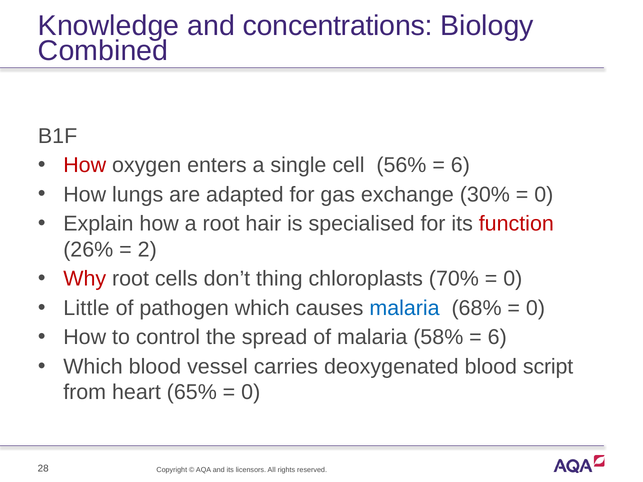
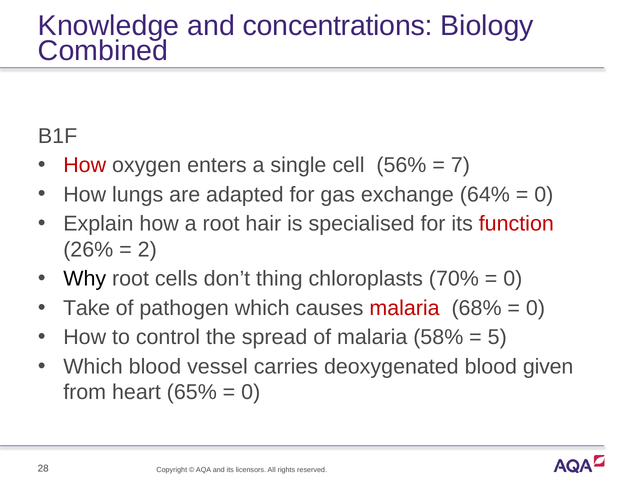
6 at (460, 165): 6 -> 7
30%: 30% -> 64%
Why colour: red -> black
Little: Little -> Take
malaria at (405, 308) colour: blue -> red
6 at (497, 338): 6 -> 5
script: script -> given
